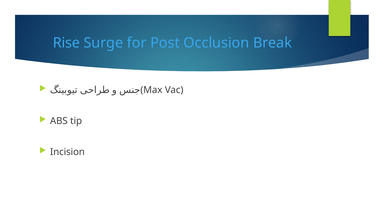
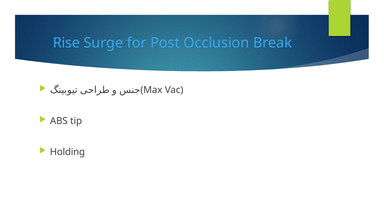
Incision: Incision -> Holding
